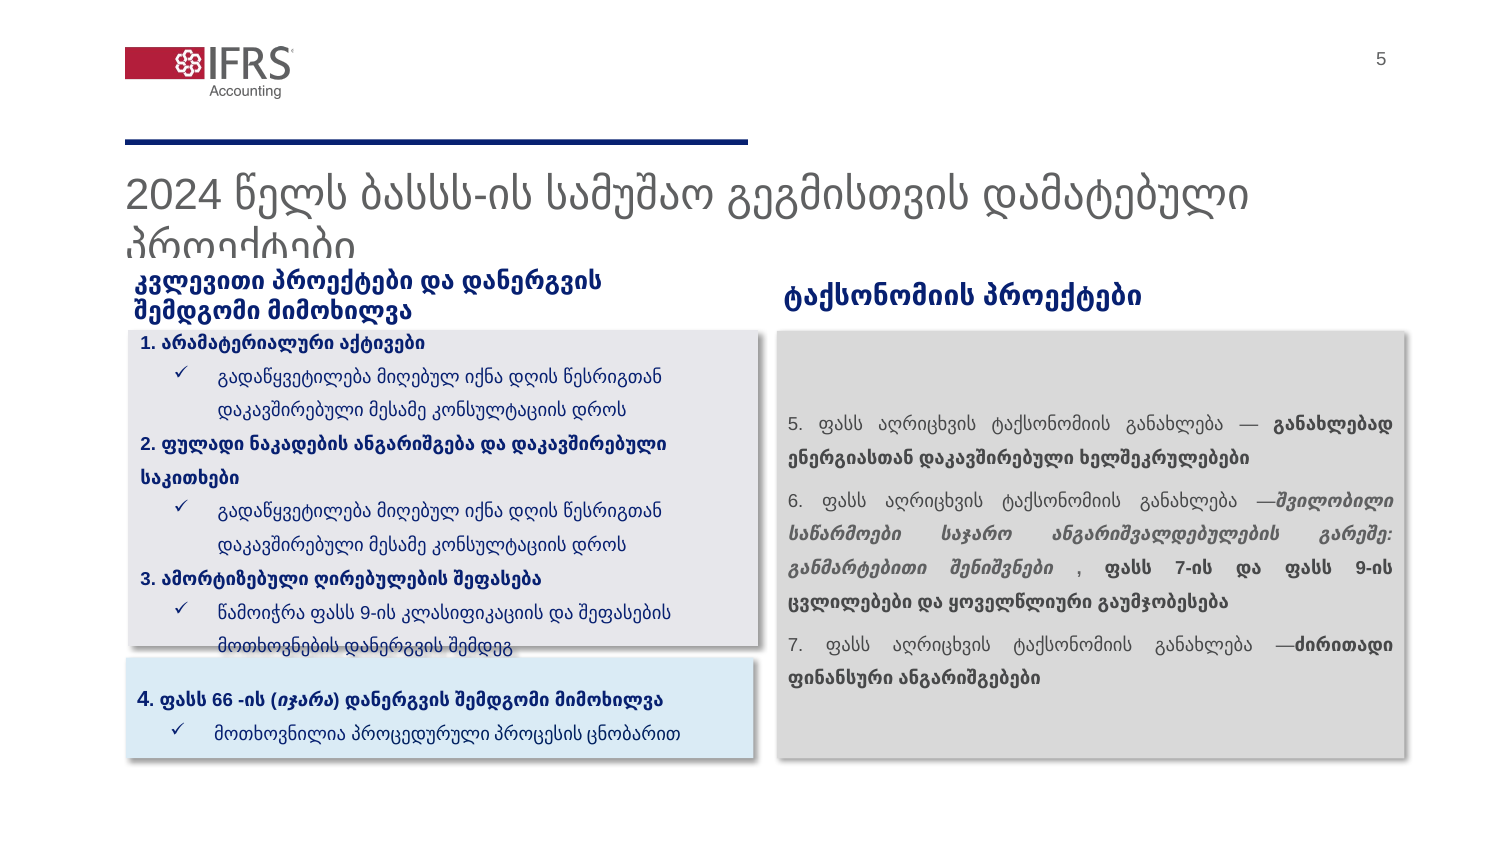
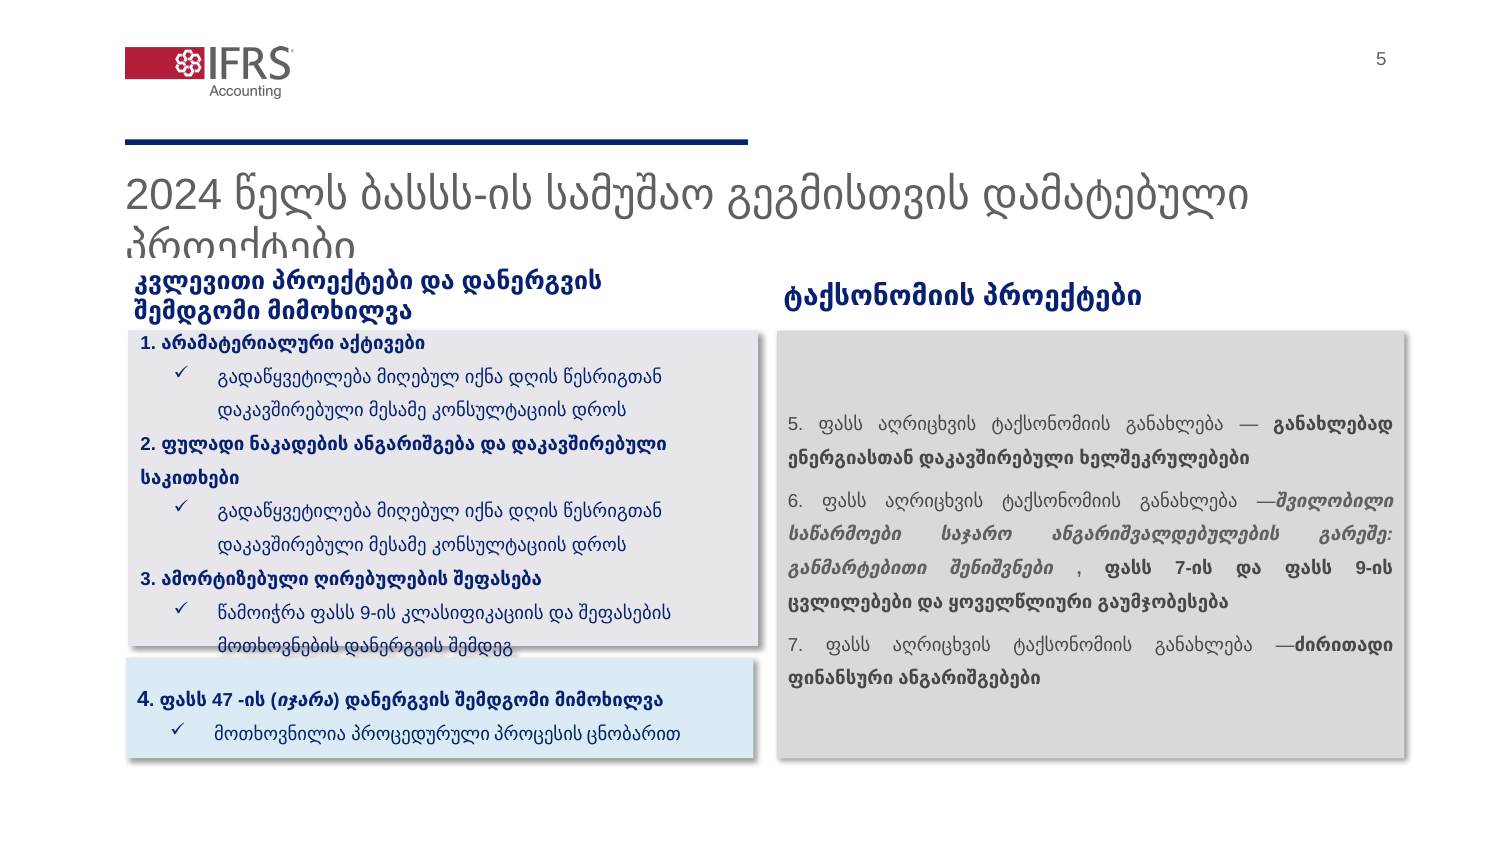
66: 66 -> 47
